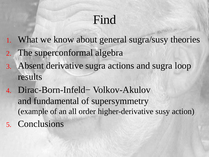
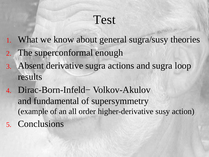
Find: Find -> Test
algebra: algebra -> enough
